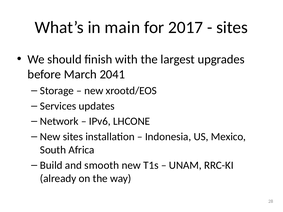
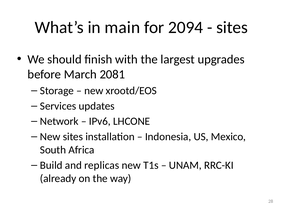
2017: 2017 -> 2094
2041: 2041 -> 2081
smooth: smooth -> replicas
